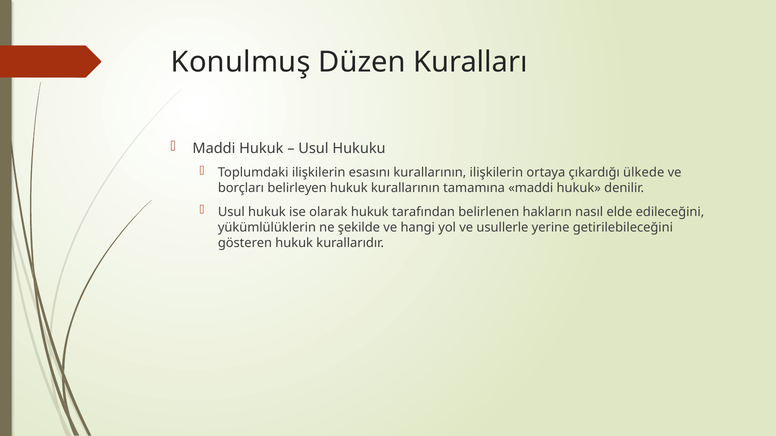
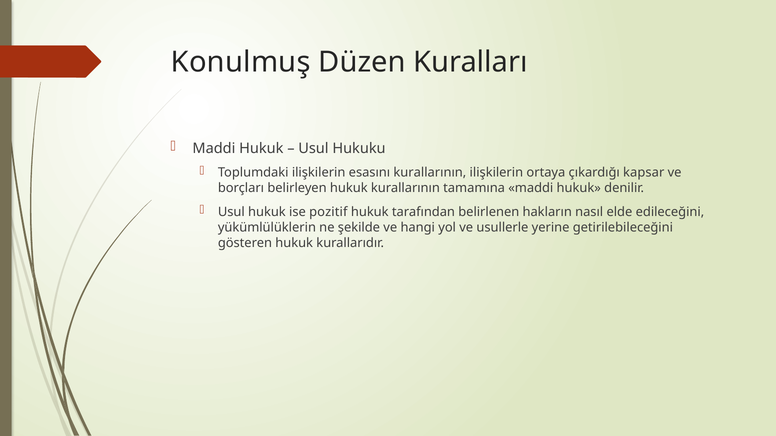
ülkede: ülkede -> kapsar
olarak: olarak -> pozitif
